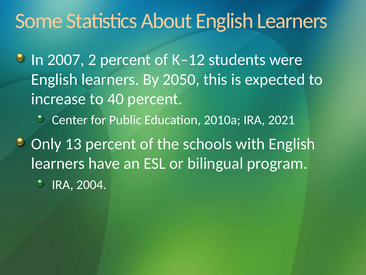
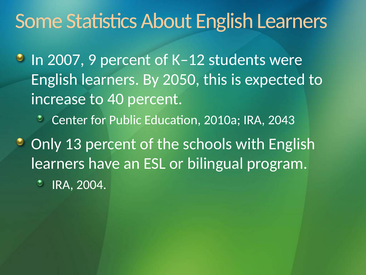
2: 2 -> 9
2021: 2021 -> 2043
